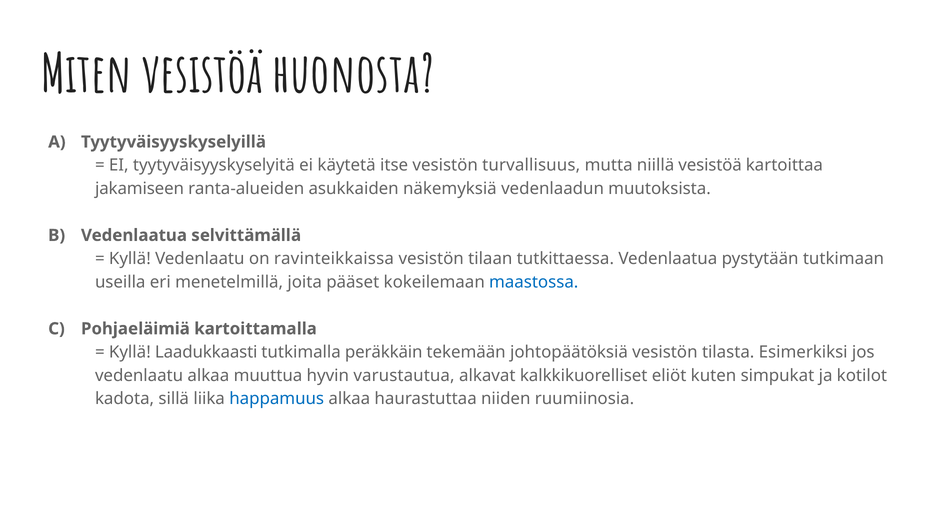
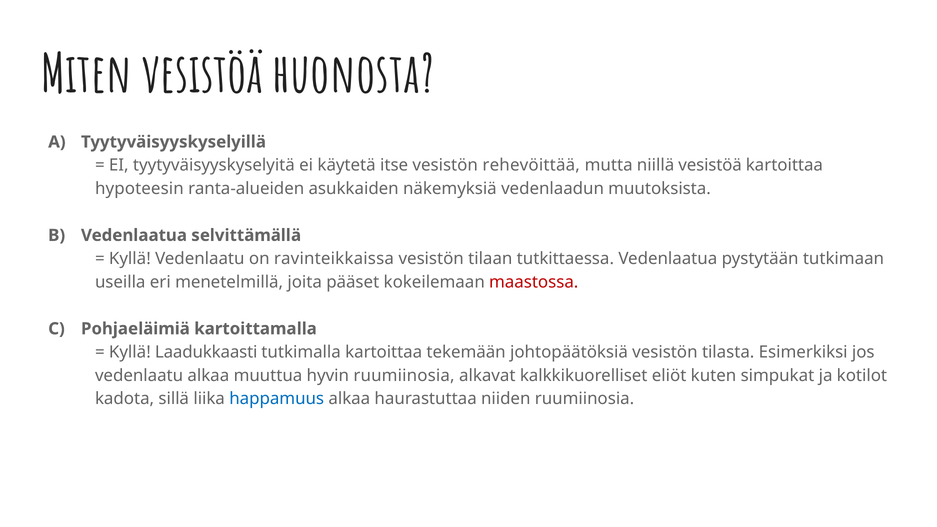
turvallisuus: turvallisuus -> rehevöittää
jakamiseen: jakamiseen -> hypoteesin
maastossa colour: blue -> red
tutkimalla peräkkäin: peräkkäin -> kartoittaa
hyvin varustautua: varustautua -> ruumiinosia
